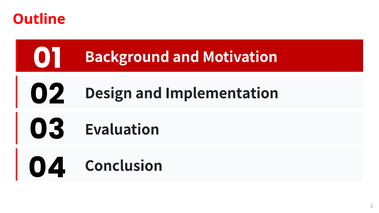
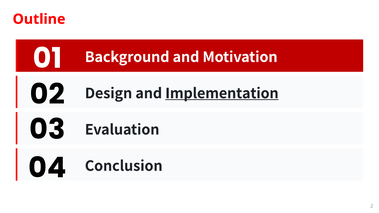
Implementation underline: none -> present
